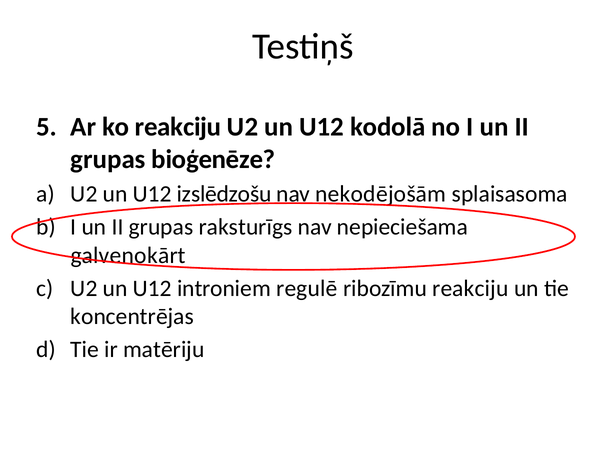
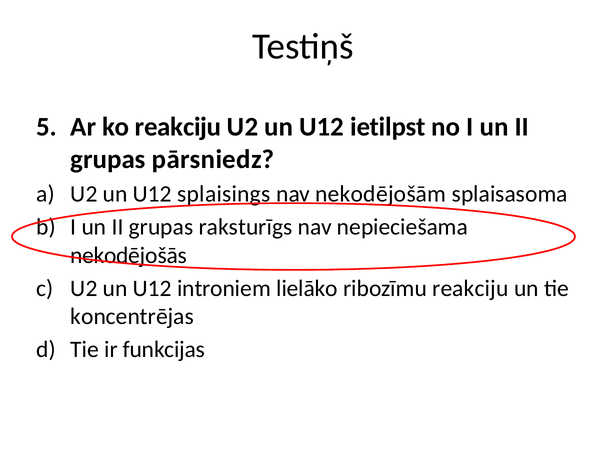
kodolā: kodolā -> ietilpst
bioģenēze: bioģenēze -> pārsniedz
izslēdzošu: izslēdzošu -> splaisings
galvenokārt: galvenokārt -> nekodējošās
regulē: regulē -> lielāko
matēriju: matēriju -> funkcijas
